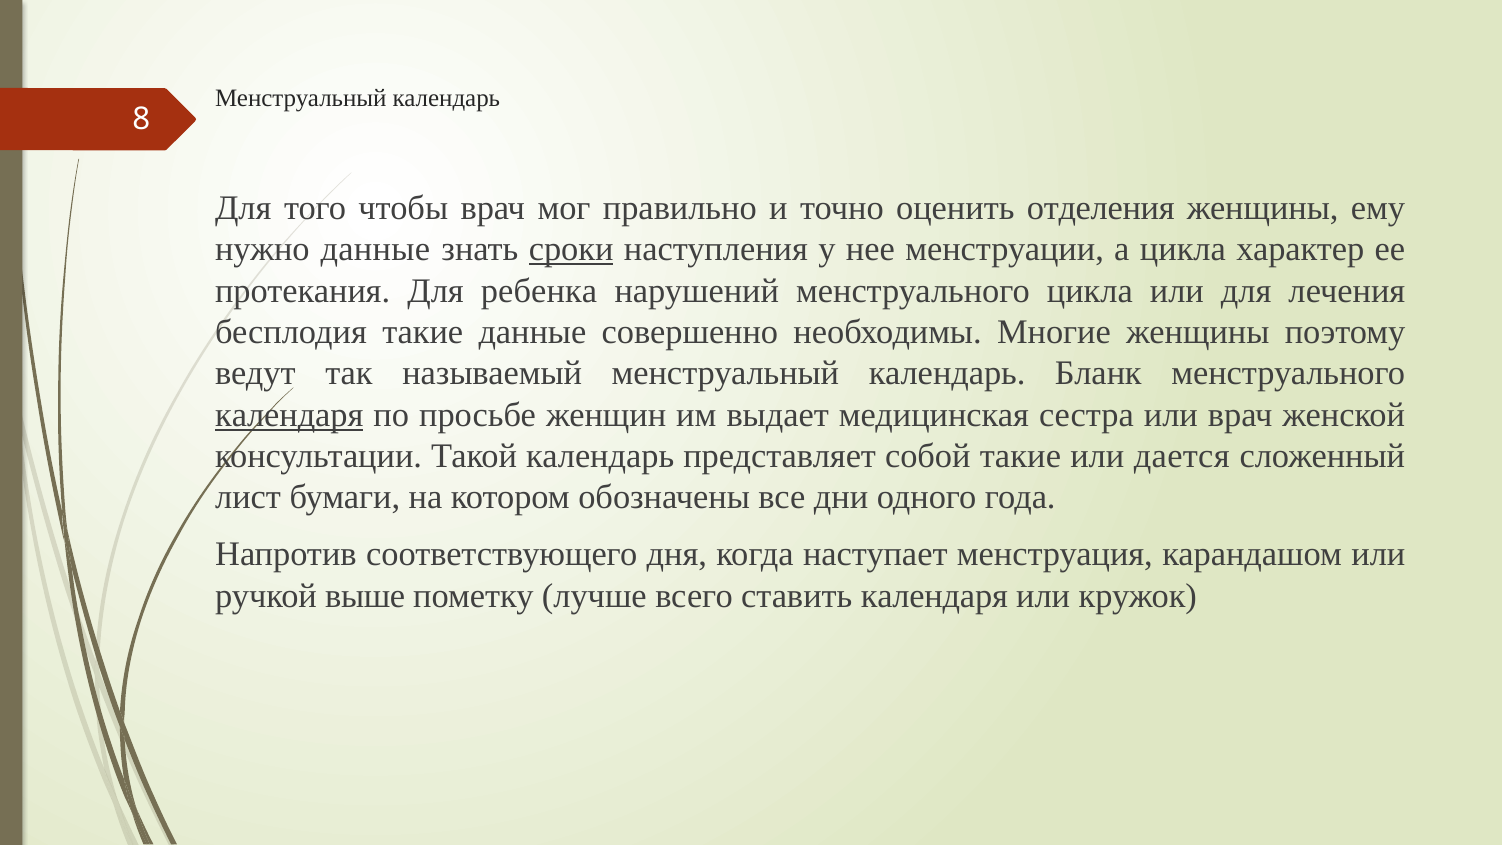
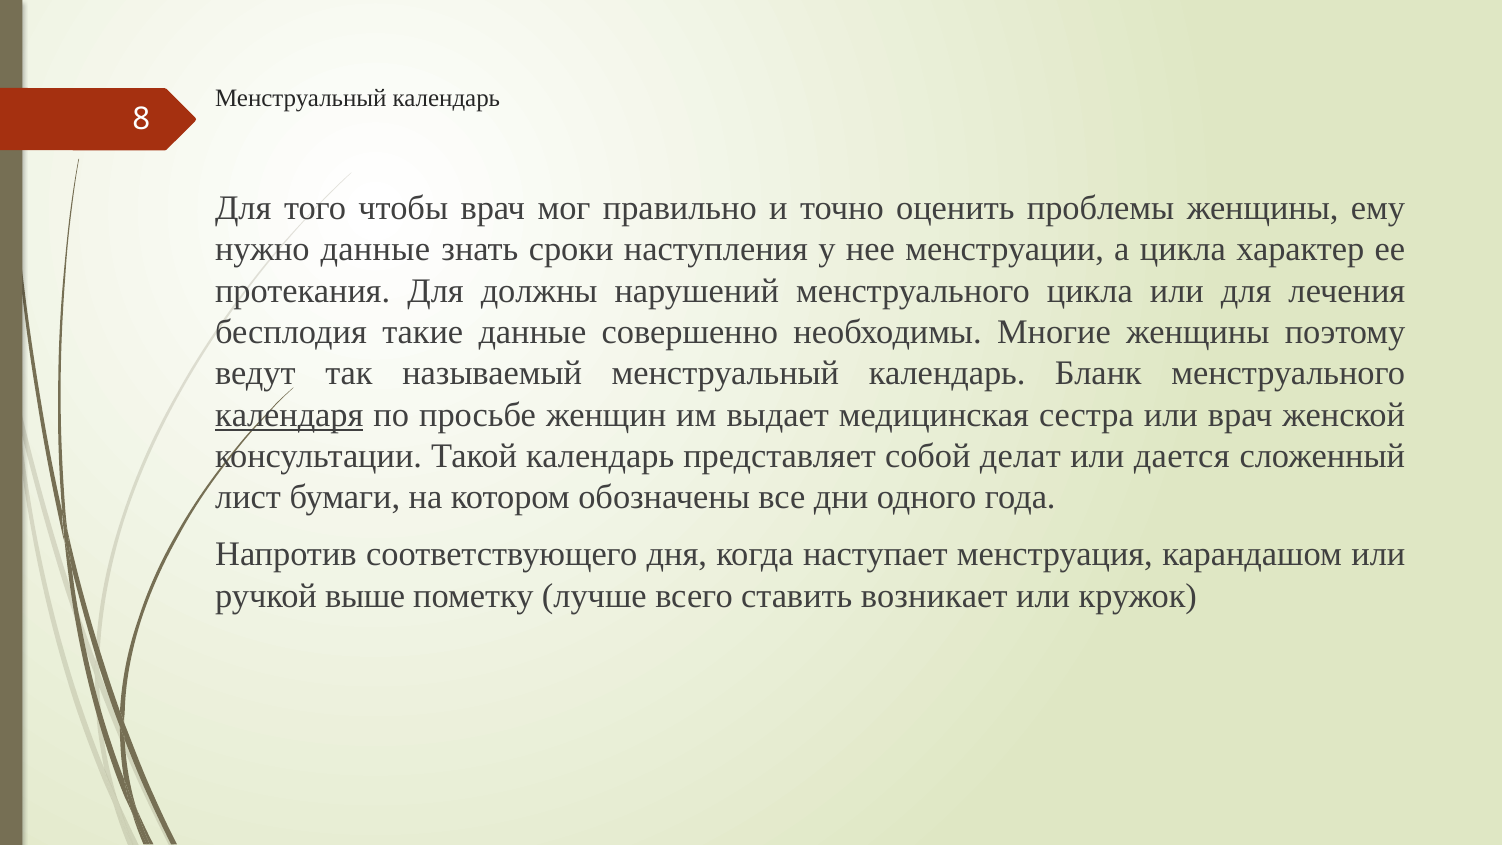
отделения: отделения -> проблемы
сроки underline: present -> none
ребенка: ребенка -> должны
собой такие: такие -> делат
ставить календаря: календаря -> возникает
